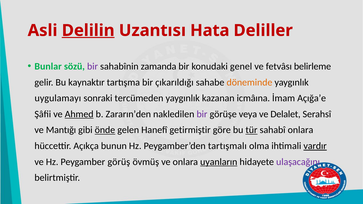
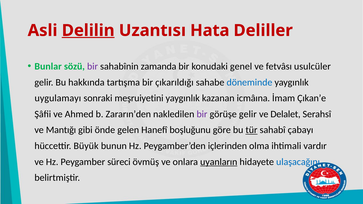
belirleme: belirleme -> usulcüler
kaynaktır: kaynaktır -> hakkında
döneminde colour: orange -> blue
tercümeden: tercümeden -> meşruiyetini
Açığa’e: Açığa’e -> Çıkan’e
Ahmed underline: present -> none
görüşe veya: veya -> gelir
önde underline: present -> none
getirmiştir: getirmiştir -> boşluğunu
sahabî onlara: onlara -> çabayı
Açıkça: Açıkça -> Büyük
tartışmalı: tartışmalı -> içlerinden
vardır underline: present -> none
görüş: görüş -> süreci
ulaşacağını colour: purple -> blue
